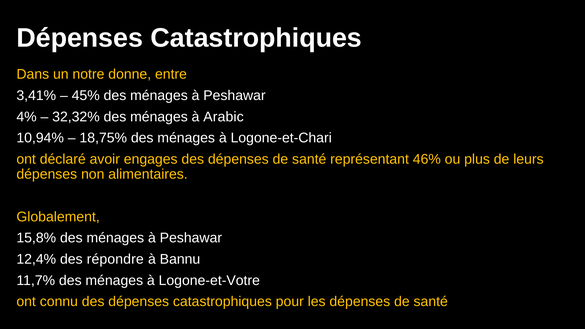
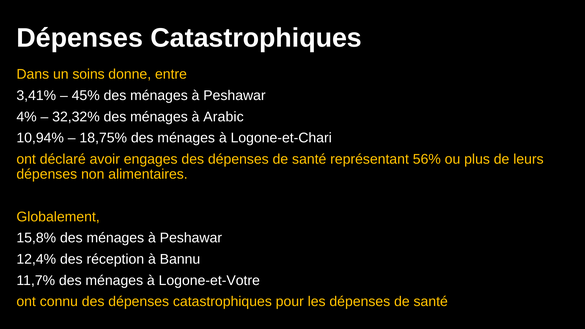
notre: notre -> soins
46%: 46% -> 56%
répondre: répondre -> réception
